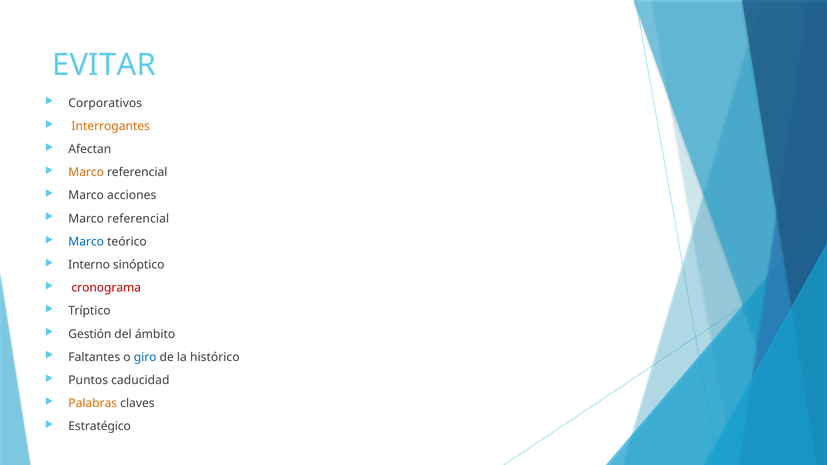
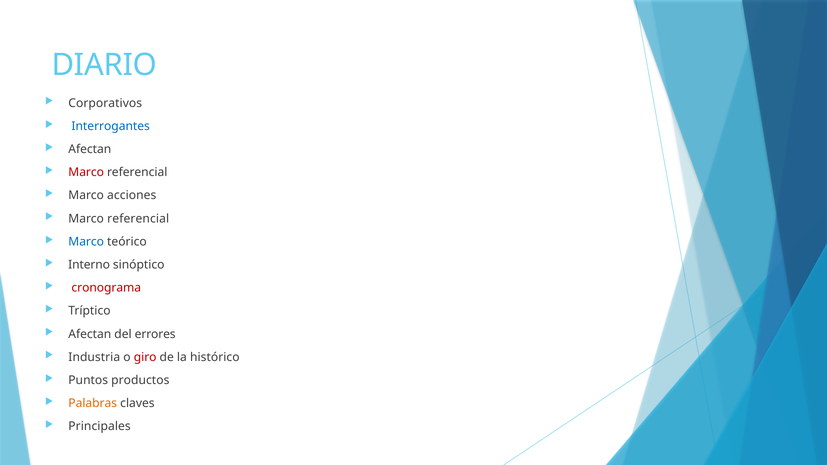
EVITAR: EVITAR -> DIARIO
Interrogantes colour: orange -> blue
Marco at (86, 172) colour: orange -> red
Gestión at (90, 334): Gestión -> Afectan
ámbito: ámbito -> errores
Faltantes: Faltantes -> Industria
giro colour: blue -> red
caducidad: caducidad -> productos
Estratégico: Estratégico -> Principales
